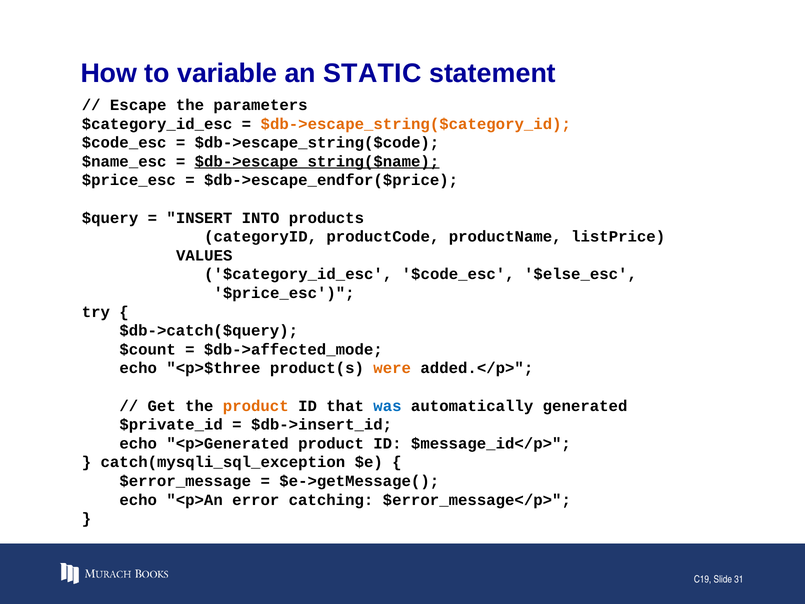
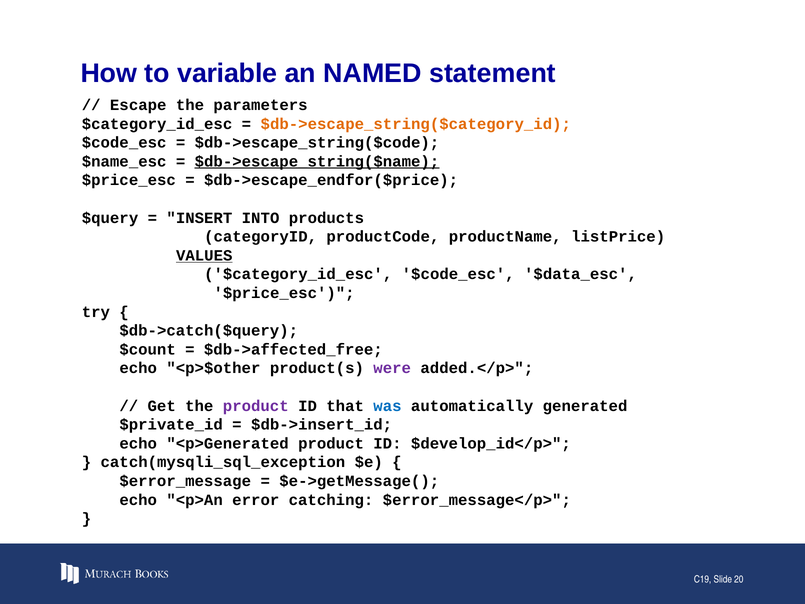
STATIC: STATIC -> NAMED
VALUES underline: none -> present
$else_esc: $else_esc -> $data_esc
$db->affected_mode: $db->affected_mode -> $db->affected_free
<p>$three: <p>$three -> <p>$other
were colour: orange -> purple
product at (256, 406) colour: orange -> purple
$message_id</p>: $message_id</p> -> $develop_id</p>
31: 31 -> 20
